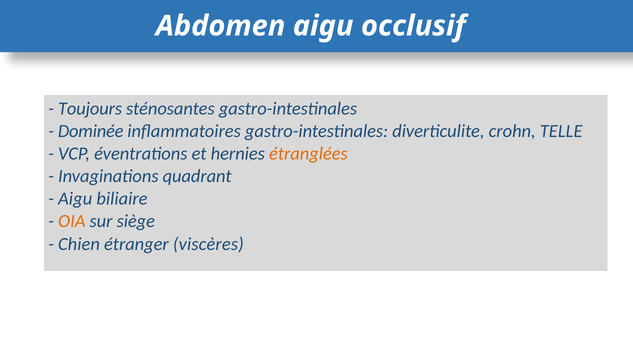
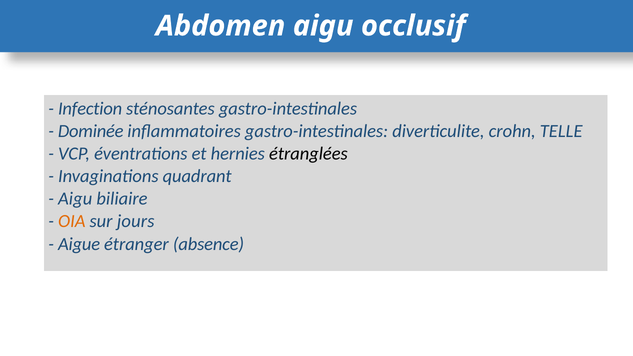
Toujours: Toujours -> Infection
étranglées colour: orange -> black
siège: siège -> jours
Chien: Chien -> Aigue
viscères: viscères -> absence
